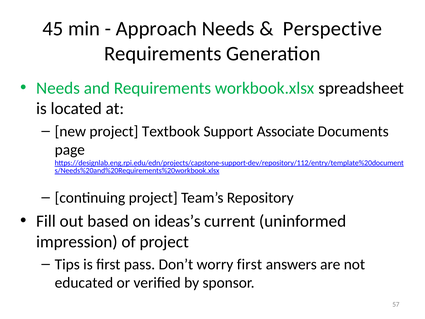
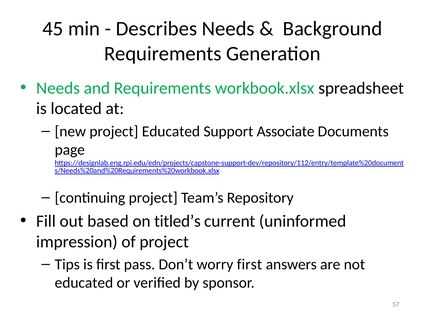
Approach: Approach -> Describes
Perspective: Perspective -> Background
project Textbook: Textbook -> Educated
ideas’s: ideas’s -> titled’s
